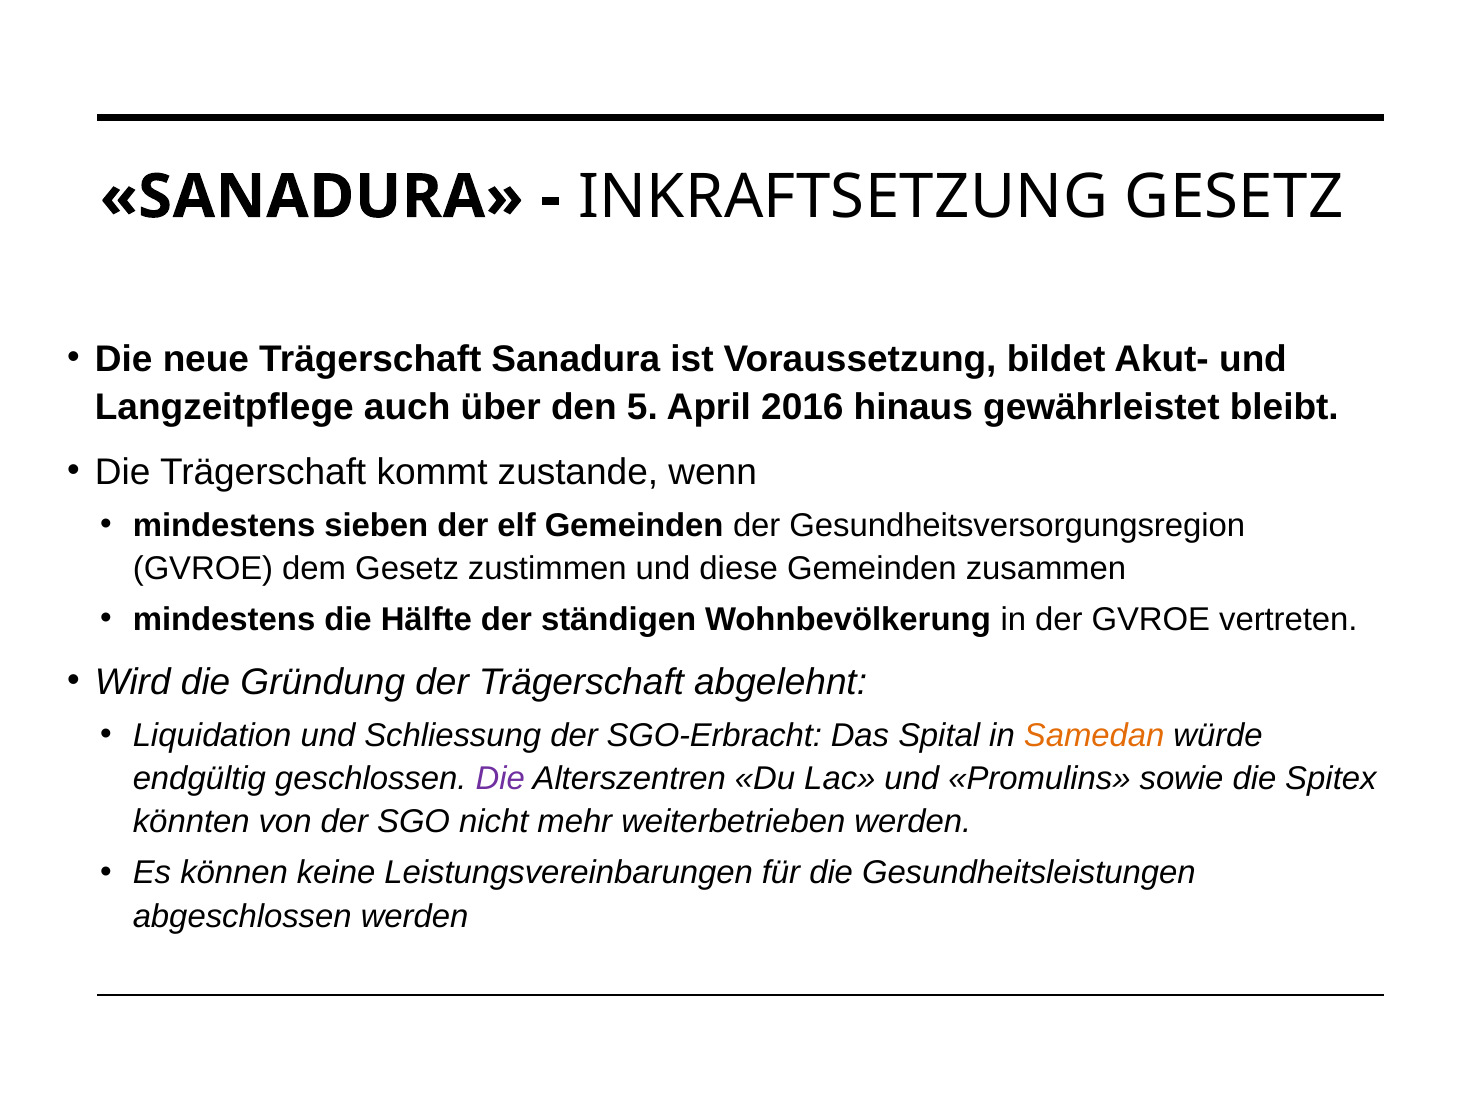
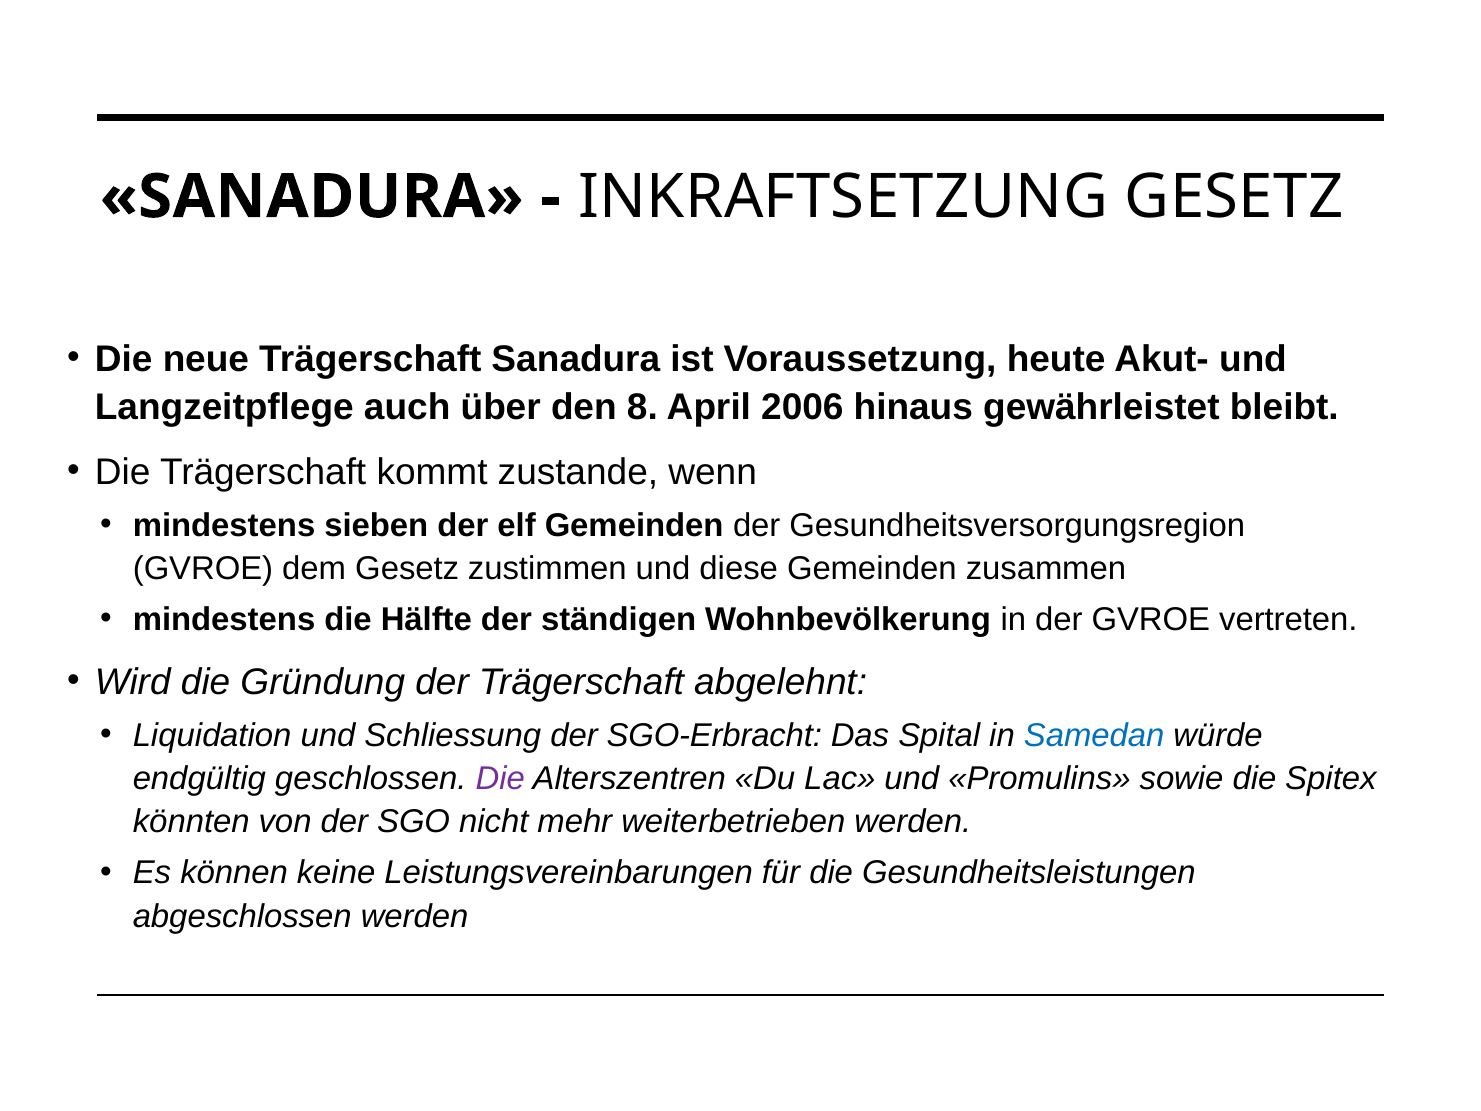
bildet: bildet -> heute
5: 5 -> 8
2016: 2016 -> 2006
Samedan colour: orange -> blue
